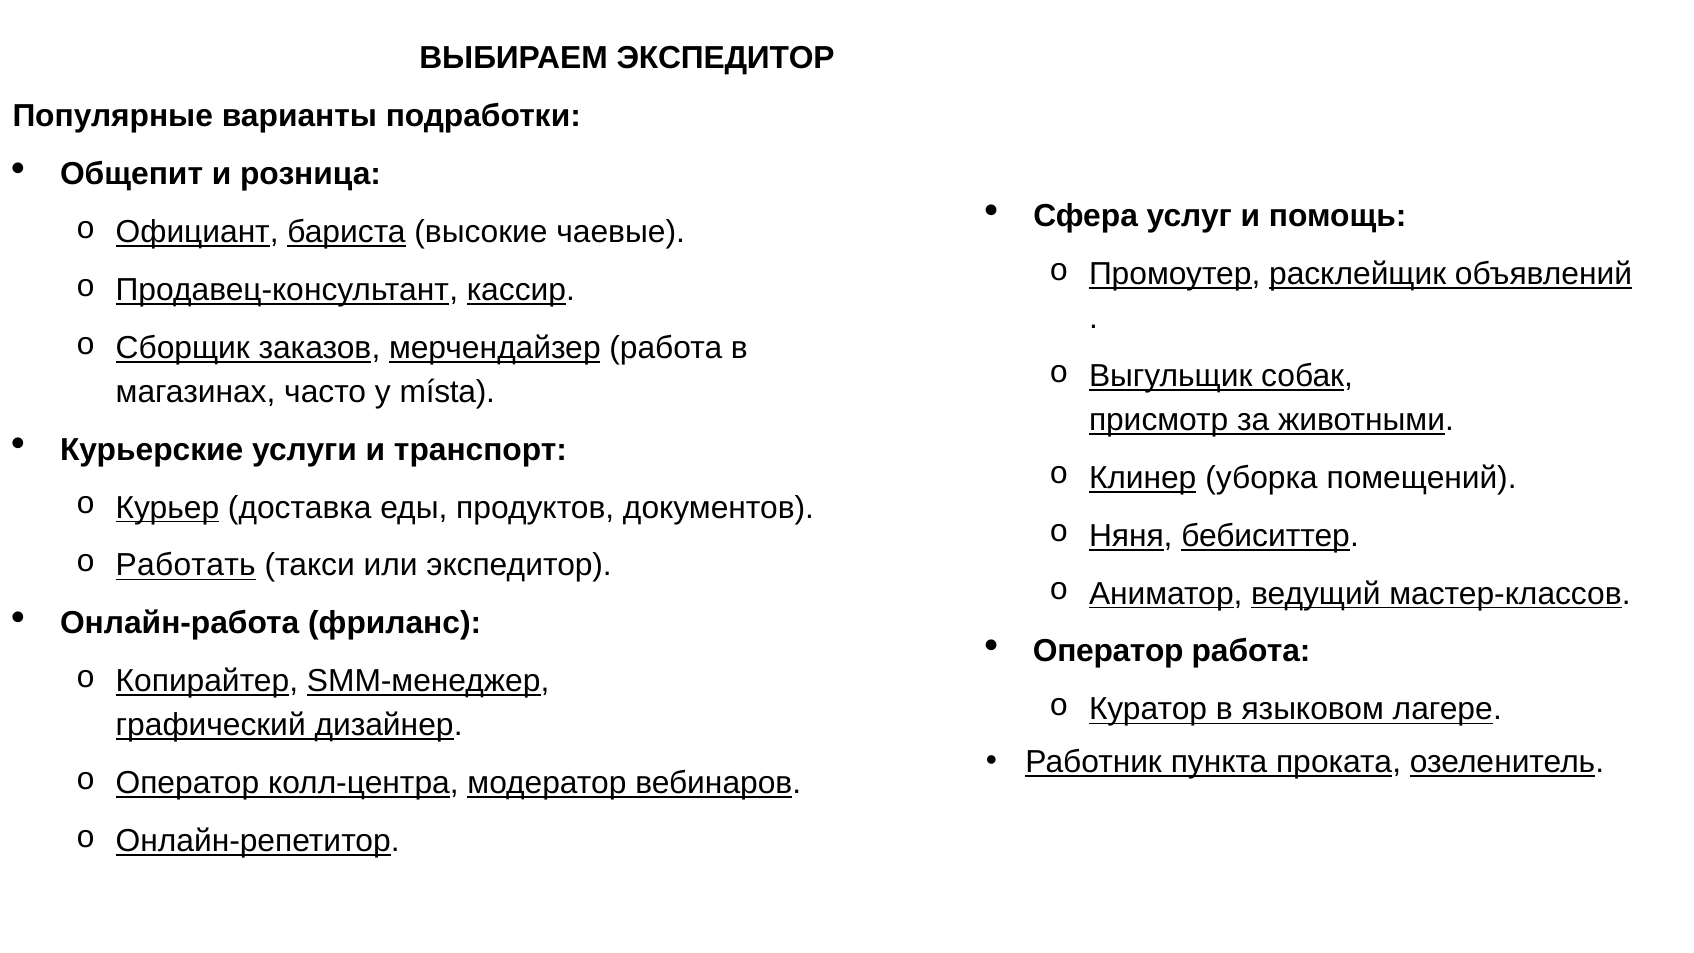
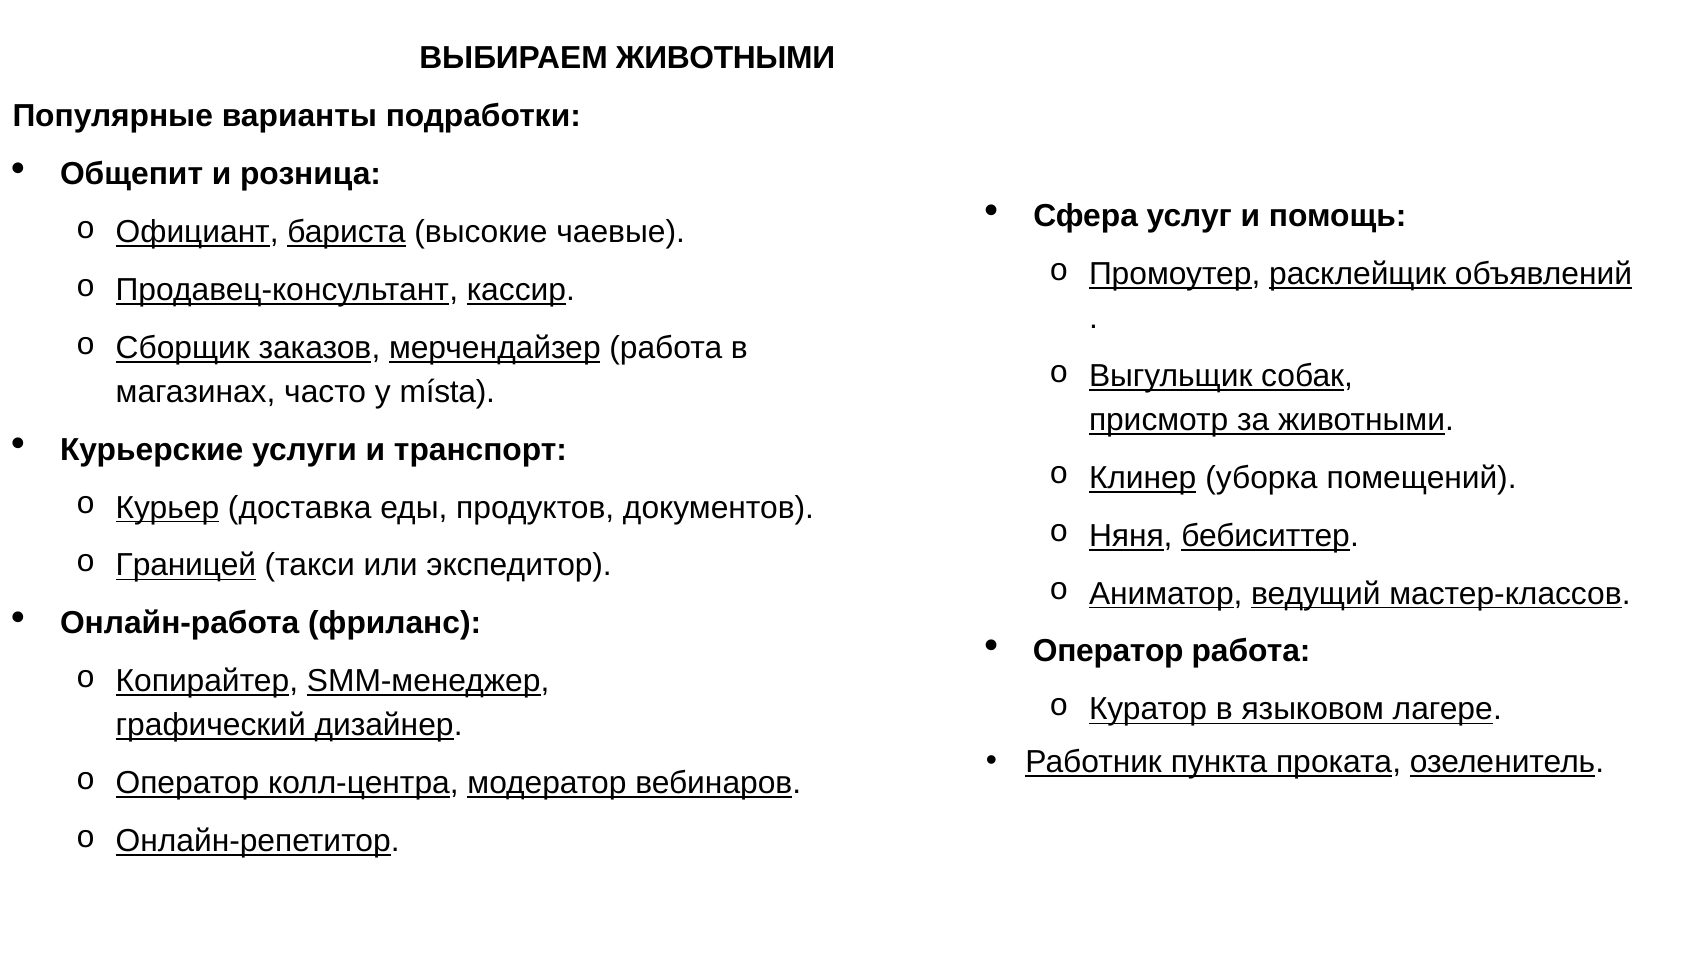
ВЫБИРАЕМ ЭКСПЕДИТОР: ЭКСПЕДИТОР -> ЖИВОТНЫМИ
Работать: Работать -> Границей
